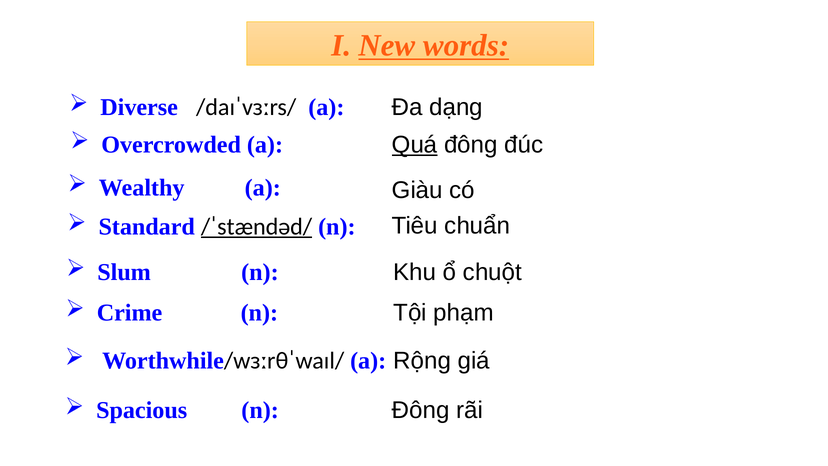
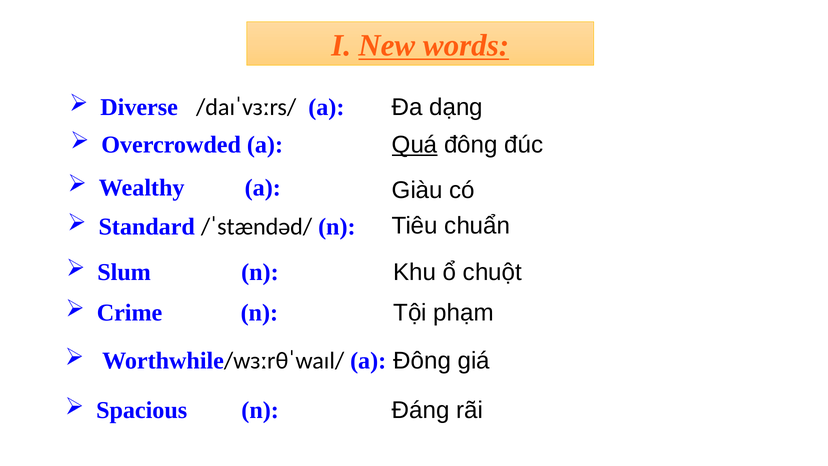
/ˈstændəd/ underline: present -> none
Rộng at (422, 361): Rộng -> Đông
n Đông: Đông -> Đáng
